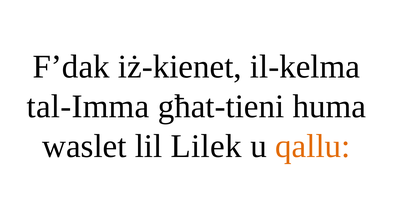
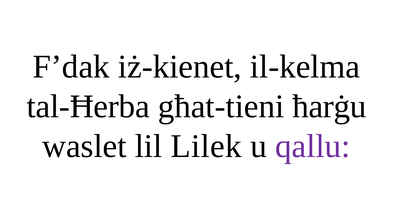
tal-Imma: tal-Imma -> tal-Ħerba
huma: huma -> ħarġu
qallu colour: orange -> purple
